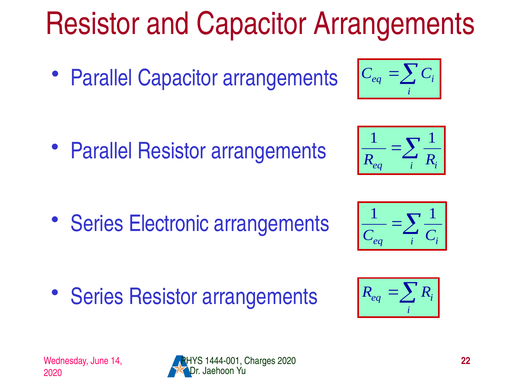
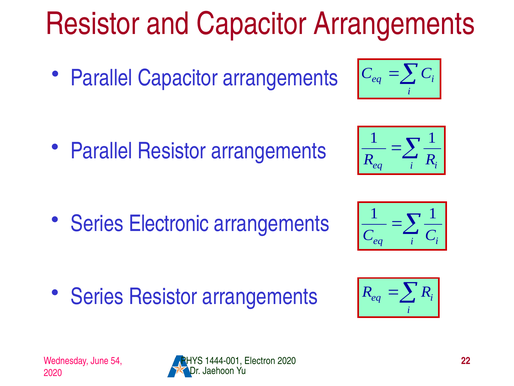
14: 14 -> 54
Charges: Charges -> Electron
